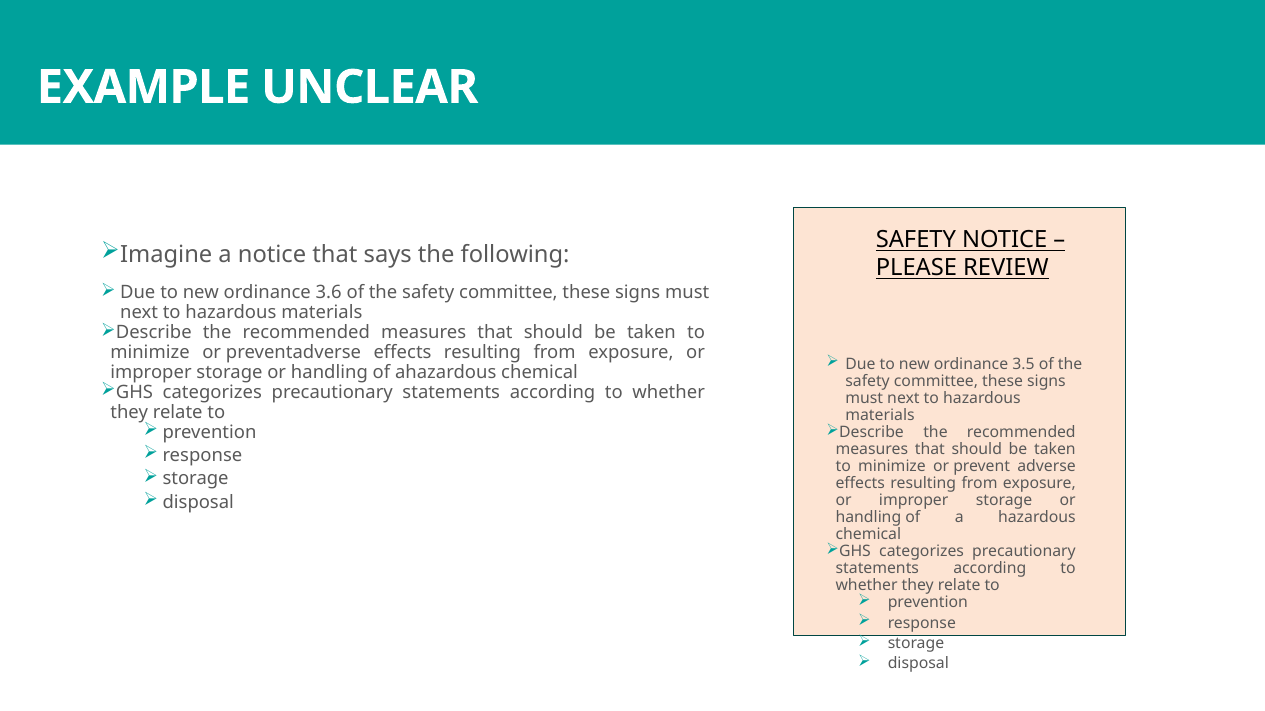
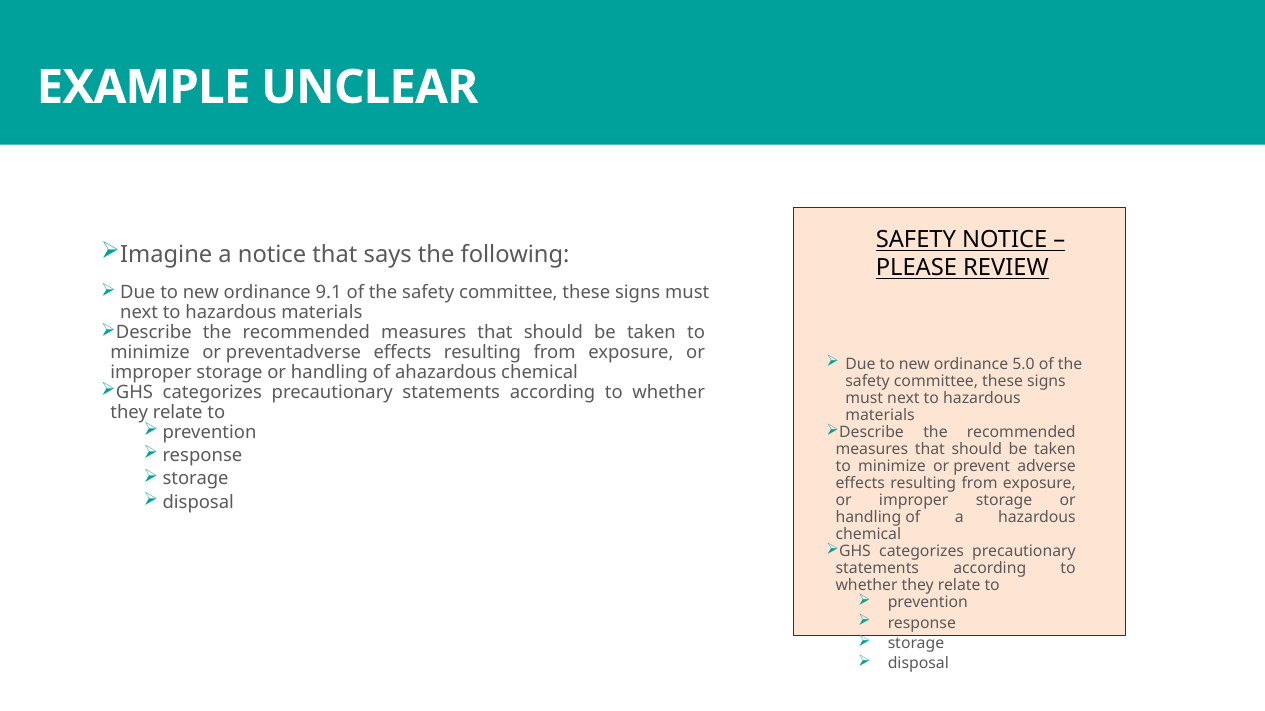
3.6: 3.6 -> 9.1
3.5: 3.5 -> 5.0
